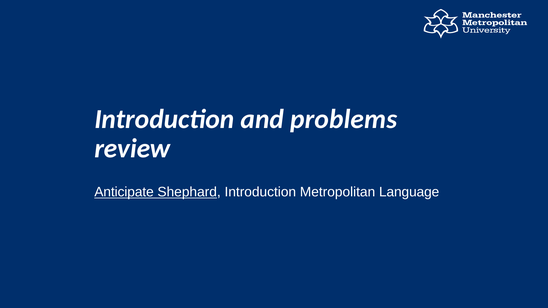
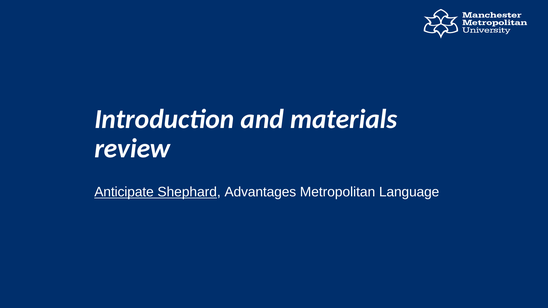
problems: problems -> materials
Shephard Introduction: Introduction -> Advantages
